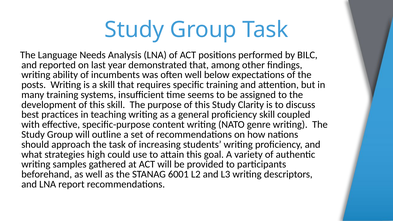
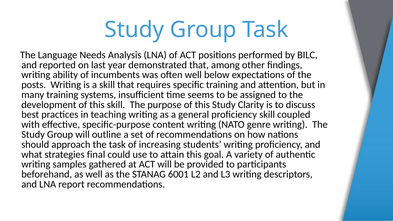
high: high -> final
